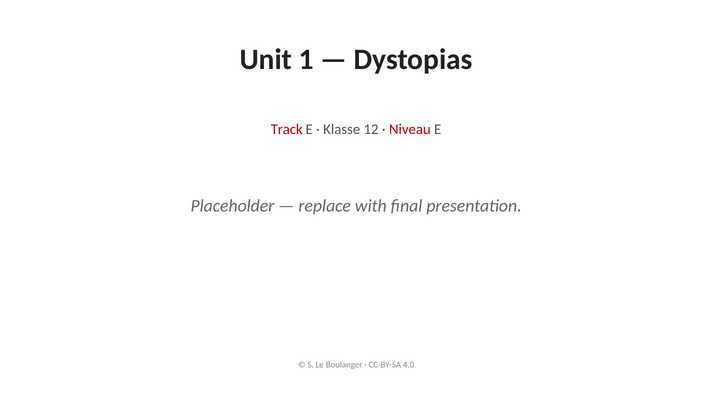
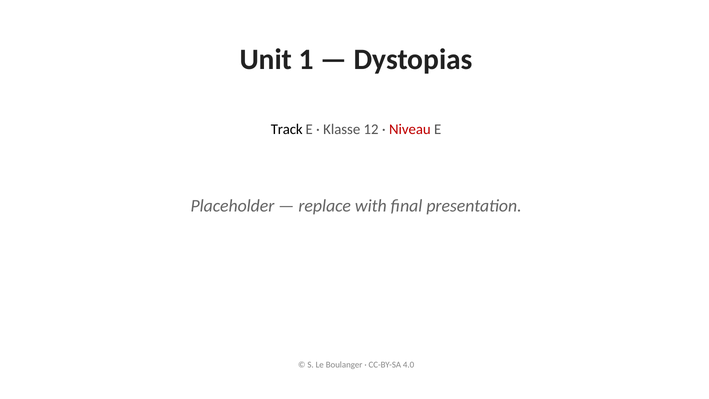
Track colour: red -> black
